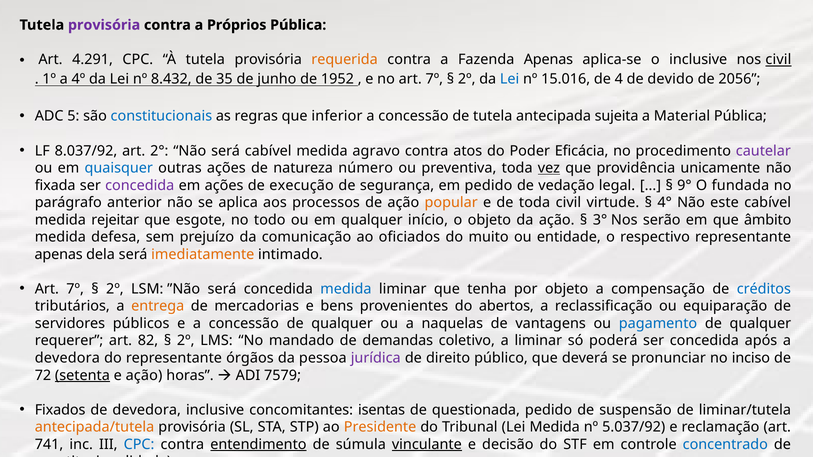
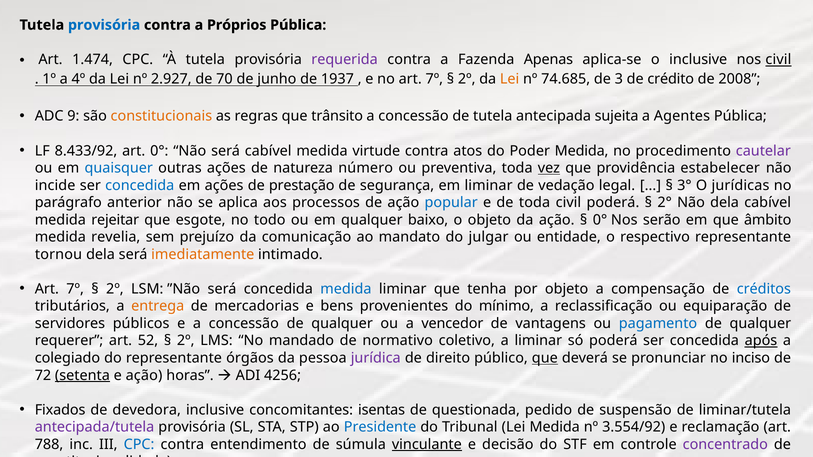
provisória at (104, 25) colour: purple -> blue
4.291: 4.291 -> 1.474
requerida colour: orange -> purple
8.432: 8.432 -> 2.927
35: 35 -> 70
1952: 1952 -> 1937
Lei at (510, 79) colour: blue -> orange
15.016: 15.016 -> 74.685
4: 4 -> 3
devido: devido -> crédito
2056: 2056 -> 2008
5: 5 -> 9
constitucionais colour: blue -> orange
inferior: inferior -> trânsito
Material: Material -> Agentes
8.037/92: 8.037/92 -> 8.433/92
art 2°: 2° -> 0°
agravo: agravo -> virtude
Poder Eficácia: Eficácia -> Medida
unicamente: unicamente -> estabelecer
fixada: fixada -> incide
concedida at (140, 185) colour: purple -> blue
execução: execução -> prestação
em pedido: pedido -> liminar
9°: 9° -> 3°
fundada: fundada -> jurídicas
popular colour: orange -> blue
civil virtude: virtude -> poderá
4°: 4° -> 2°
Não este: este -> dela
início: início -> baixo
3° at (600, 220): 3° -> 0°
defesa: defesa -> revelia
oficiados: oficiados -> mandato
muito: muito -> julgar
apenas at (59, 255): apenas -> tornou
abertos: abertos -> mínimo
naquelas: naquelas -> vencedor
82: 82 -> 52
demandas: demandas -> normativo
após underline: none -> present
devedora at (67, 358): devedora -> colegiado
que at (545, 358) underline: none -> present
7579: 7579 -> 4256
antecipada/tutela colour: orange -> purple
Presidente colour: orange -> blue
5.037/92: 5.037/92 -> 3.554/92
741: 741 -> 788
entendimento underline: present -> none
concentrado colour: blue -> purple
